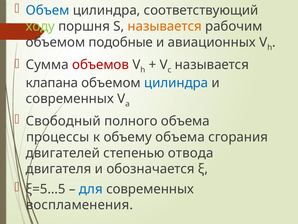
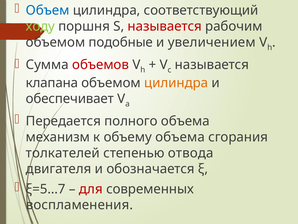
называется at (165, 26) colour: orange -> red
авиационных: авиационных -> увеличением
цилиндра at (176, 83) colour: blue -> orange
современных at (70, 99): современных -> обеспечивает
Свободный: Свободный -> Передается
процессы: процессы -> механизм
двигателей: двигателей -> толкателей
ξ=5…5: ξ=5…5 -> ξ=5…7
для colour: blue -> red
